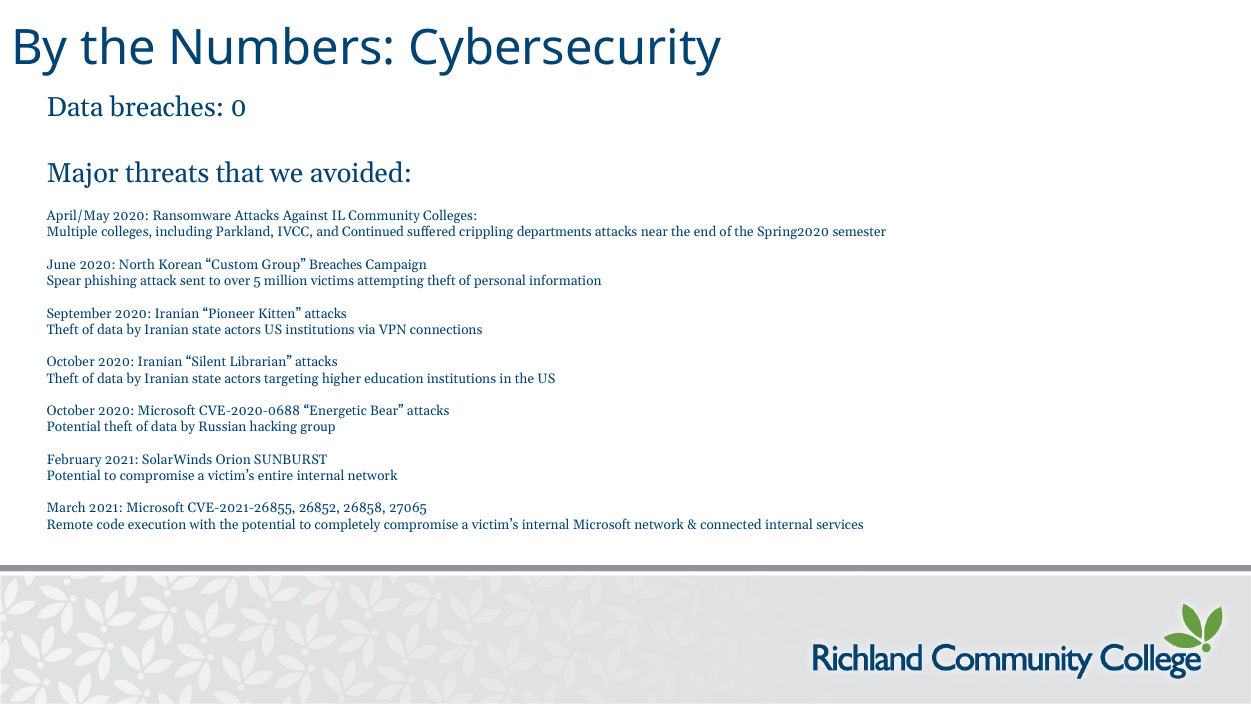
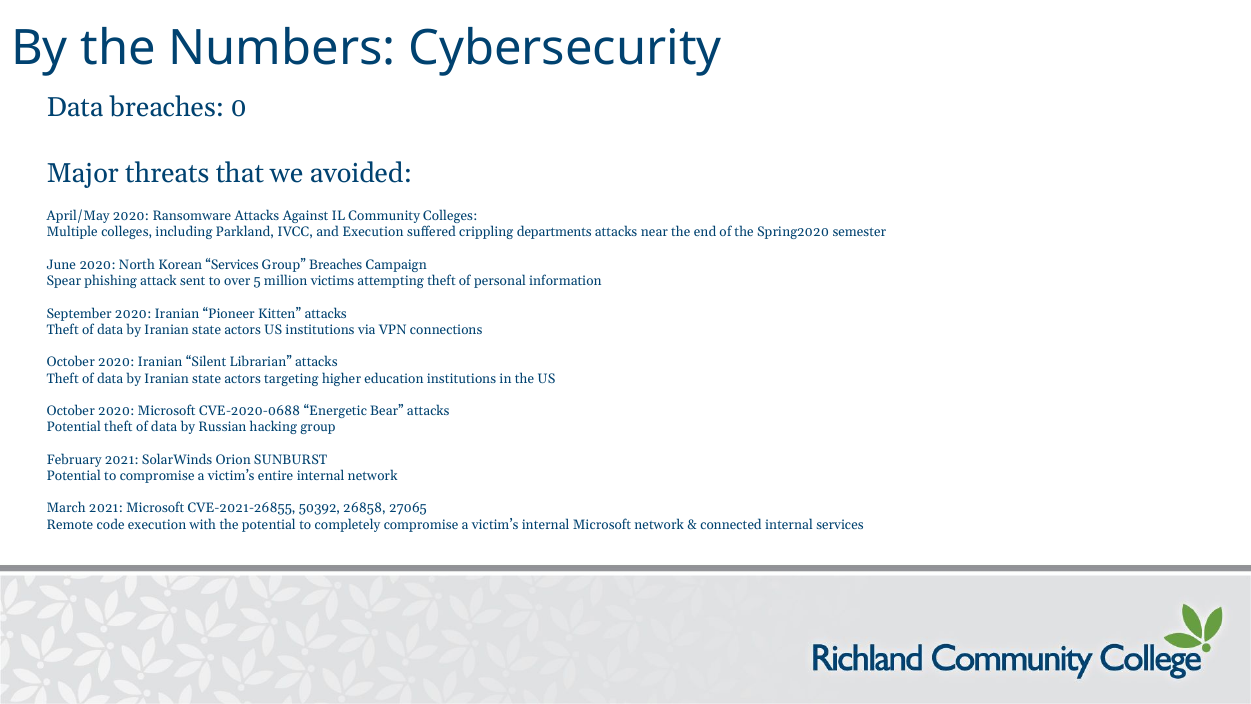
and Continued: Continued -> Execution
Korean Custom: Custom -> Services
26852: 26852 -> 50392
